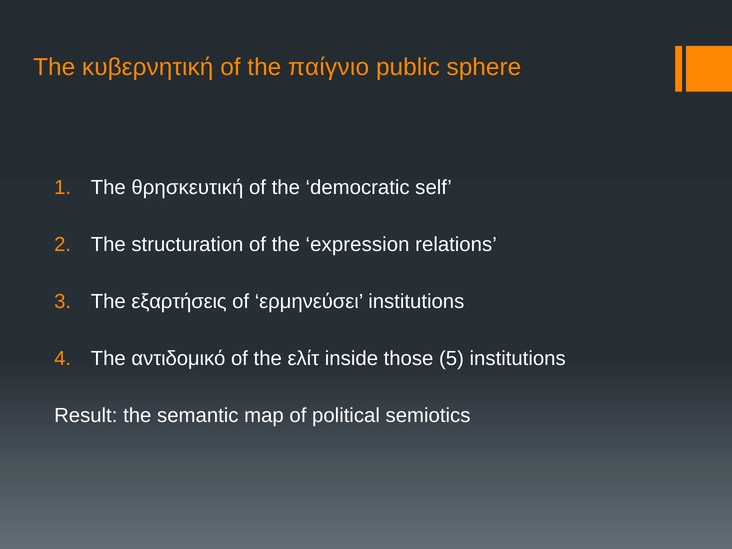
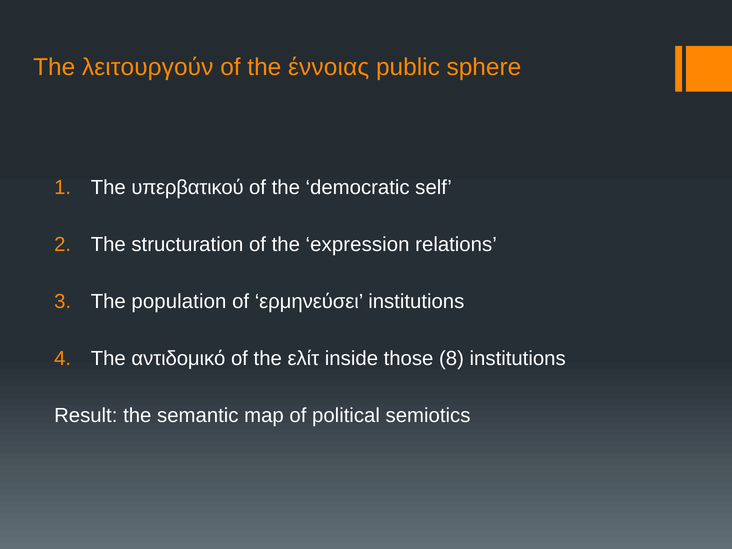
κυβερνητική: κυβερνητική -> λειτουργούν
παίγνιο: παίγνιο -> έννοιας
θρησκευτική: θρησκευτική -> υπερβατικού
εξαρτήσεις: εξαρτήσεις -> population
5: 5 -> 8
